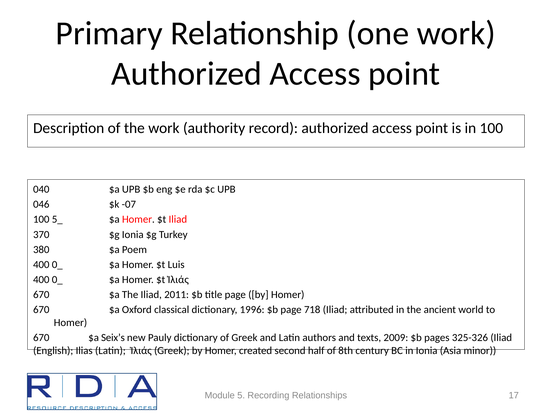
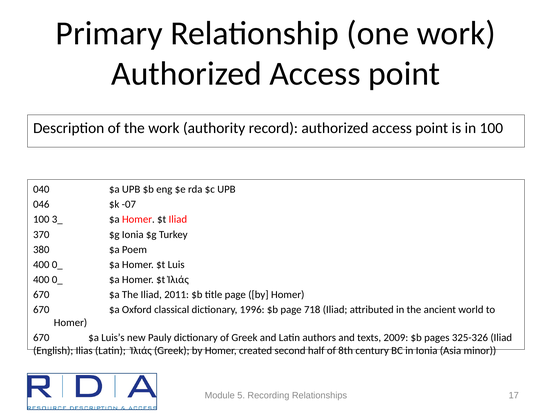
5_: 5_ -> 3_
Seix’s: Seix’s -> Luis’s
